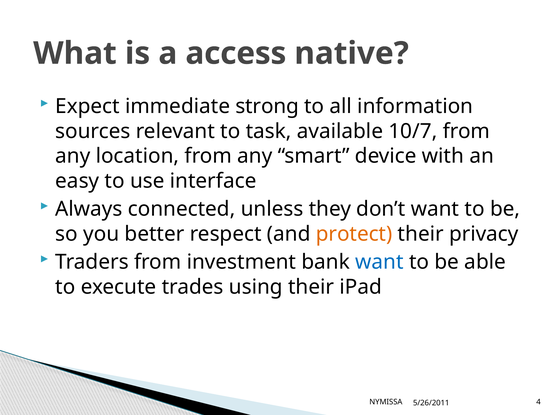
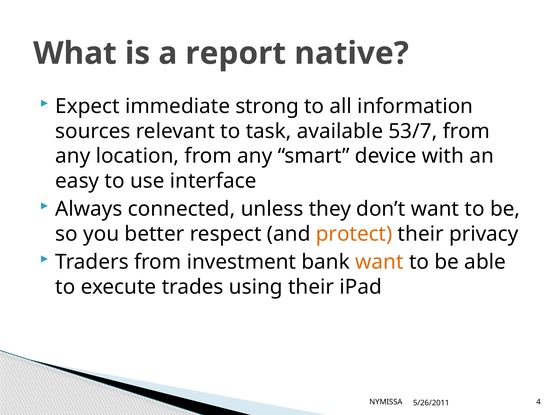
access: access -> report
10/7: 10/7 -> 53/7
want at (379, 262) colour: blue -> orange
